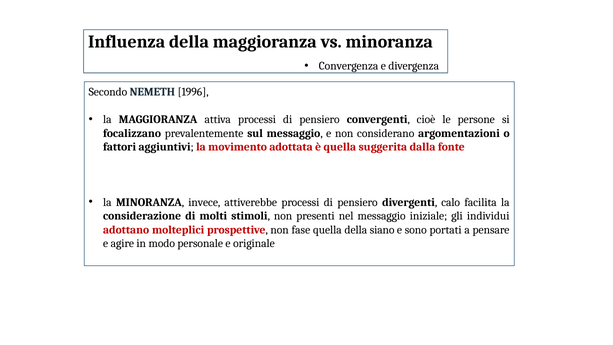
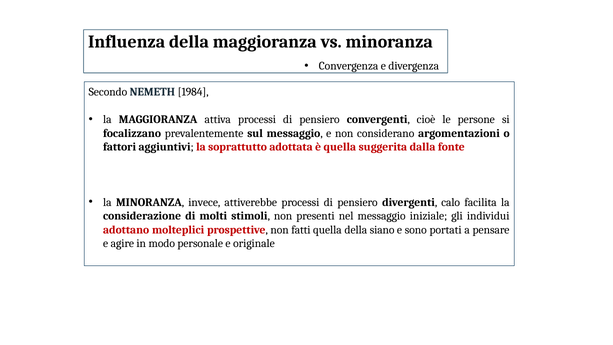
1996: 1996 -> 1984
movimento: movimento -> soprattutto
fase: fase -> fatti
